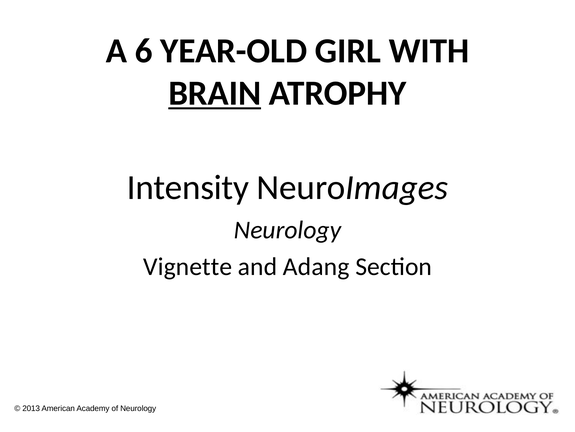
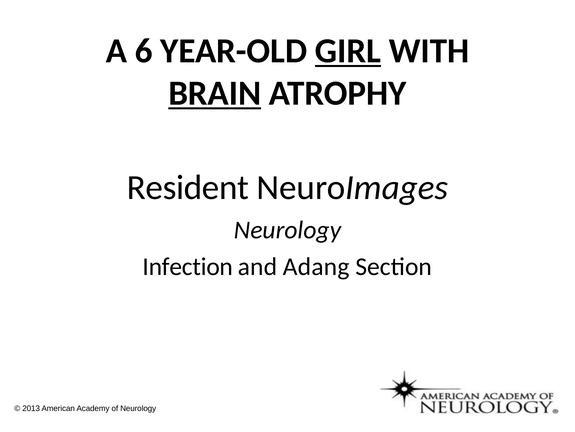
GIRL underline: none -> present
Intensity: Intensity -> Resident
Vignette: Vignette -> Infection
